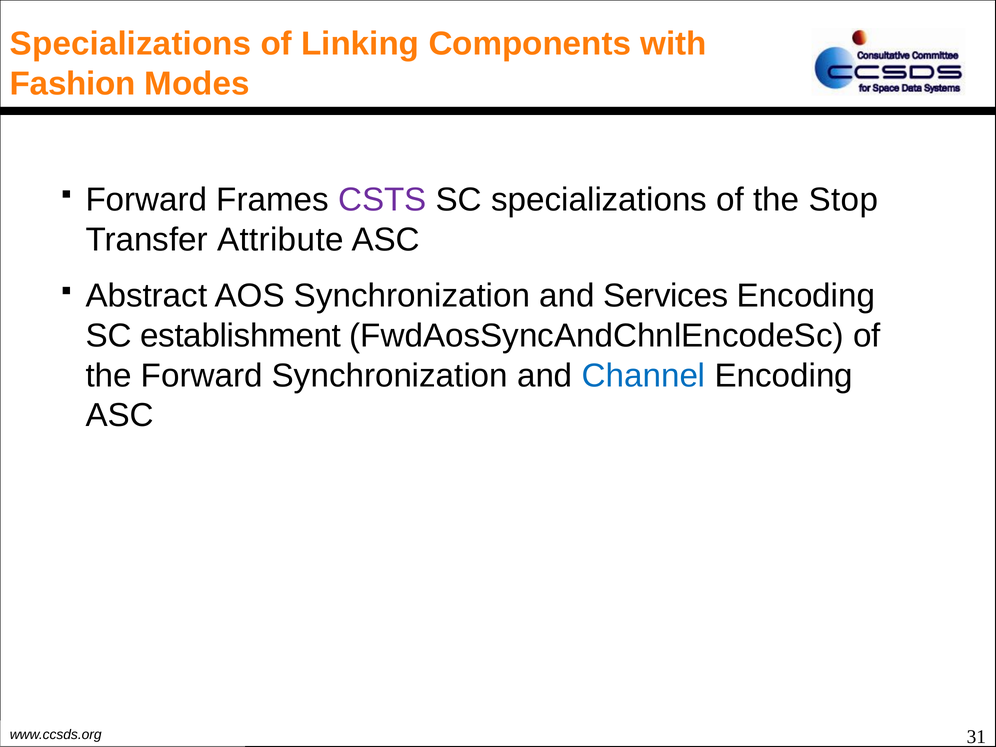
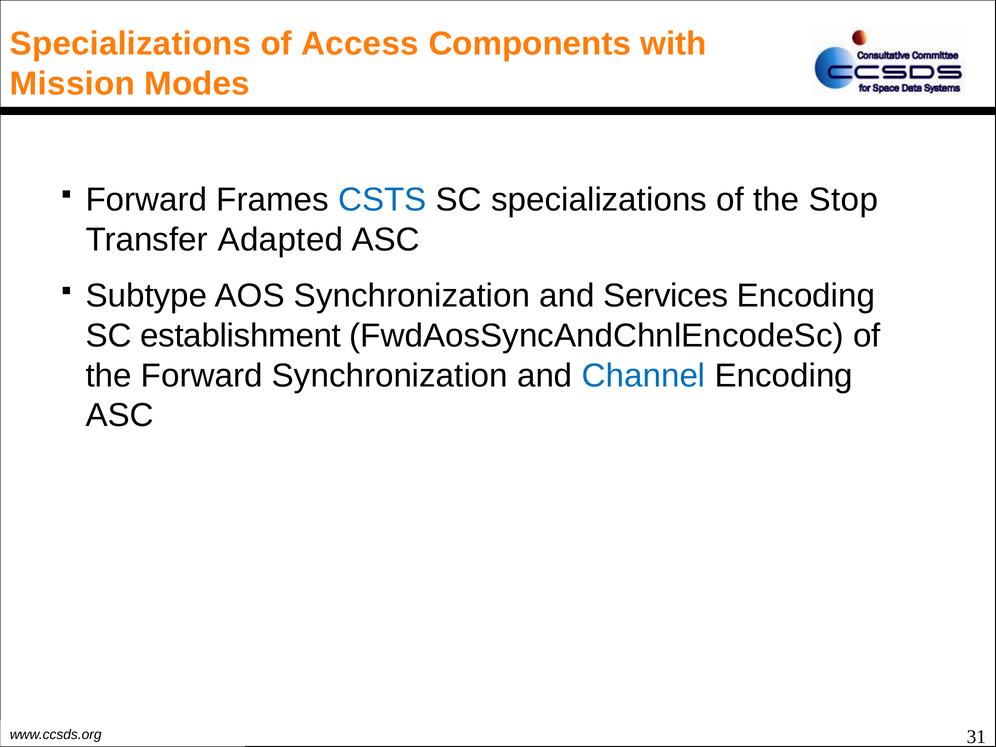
Linking: Linking -> Access
Fashion: Fashion -> Mission
CSTS colour: purple -> blue
Attribute: Attribute -> Adapted
Abstract: Abstract -> Subtype
